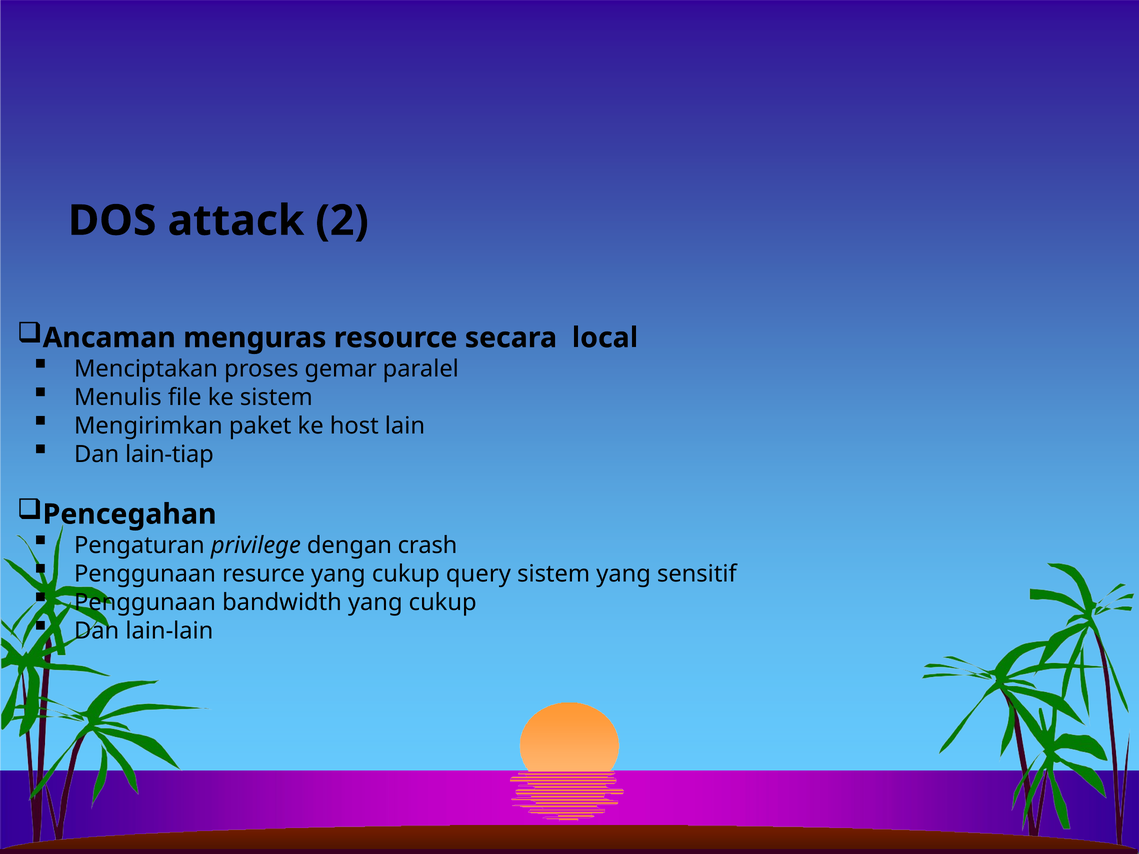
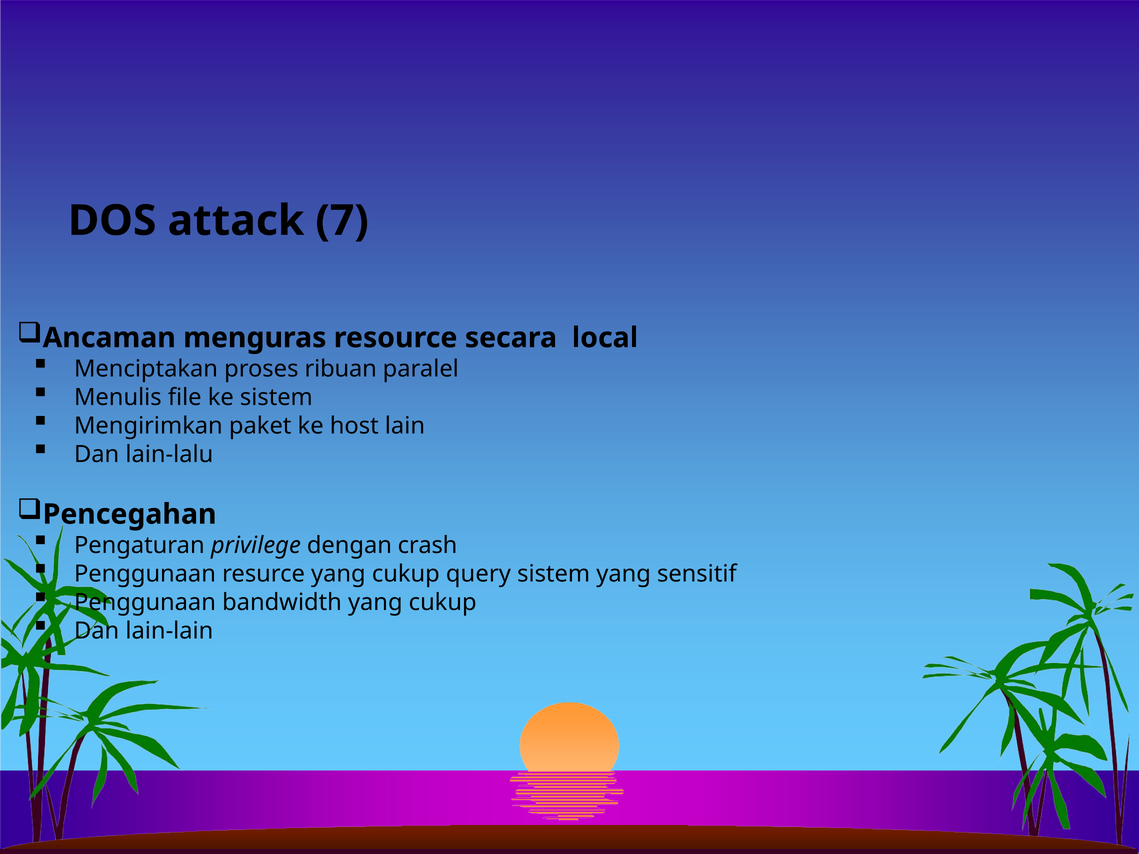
2: 2 -> 7
gemar: gemar -> ribuan
lain-tiap: lain-tiap -> lain-lalu
